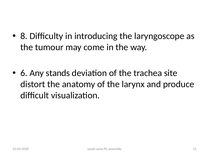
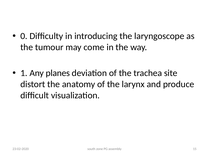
8: 8 -> 0
6: 6 -> 1
stands: stands -> planes
